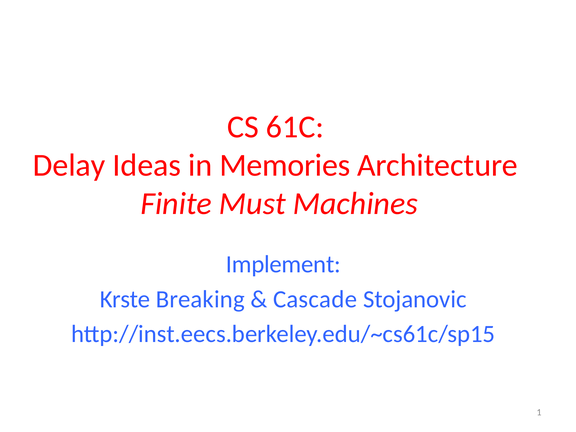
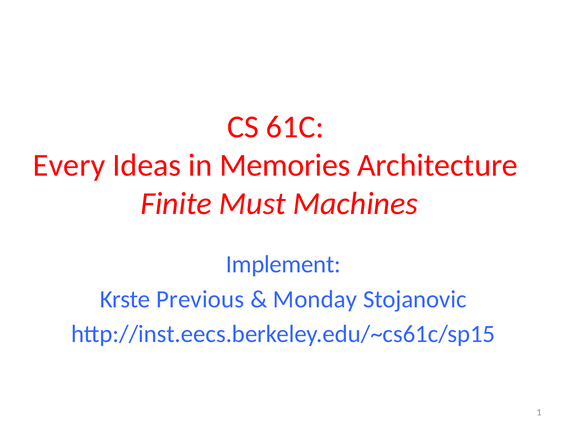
Delay: Delay -> Every
Breaking: Breaking -> Previous
Cascade: Cascade -> Monday
